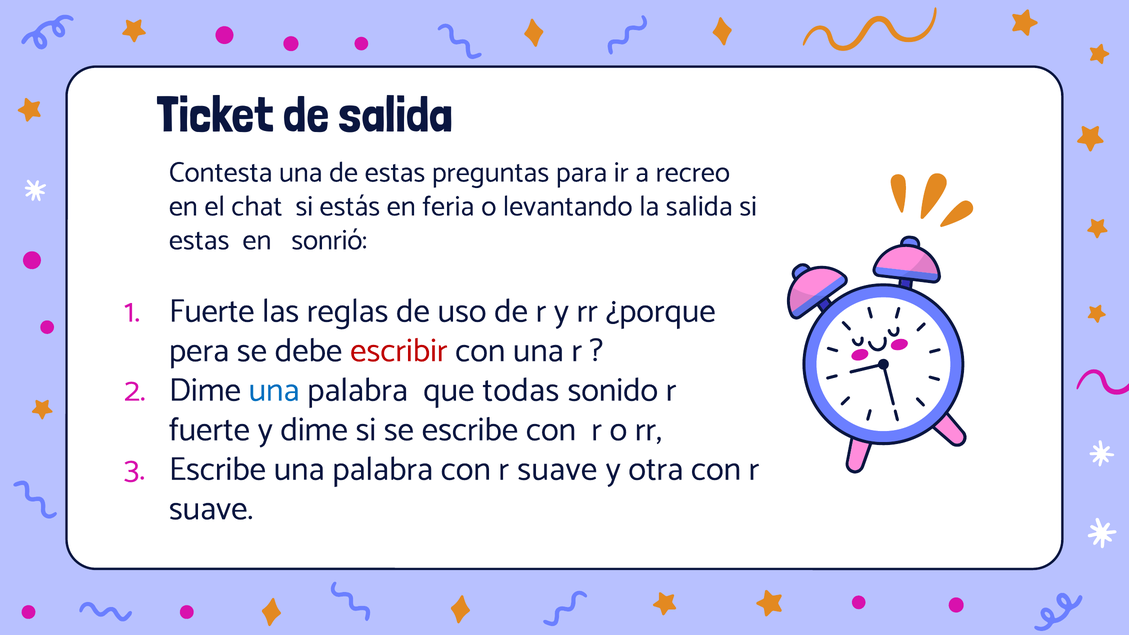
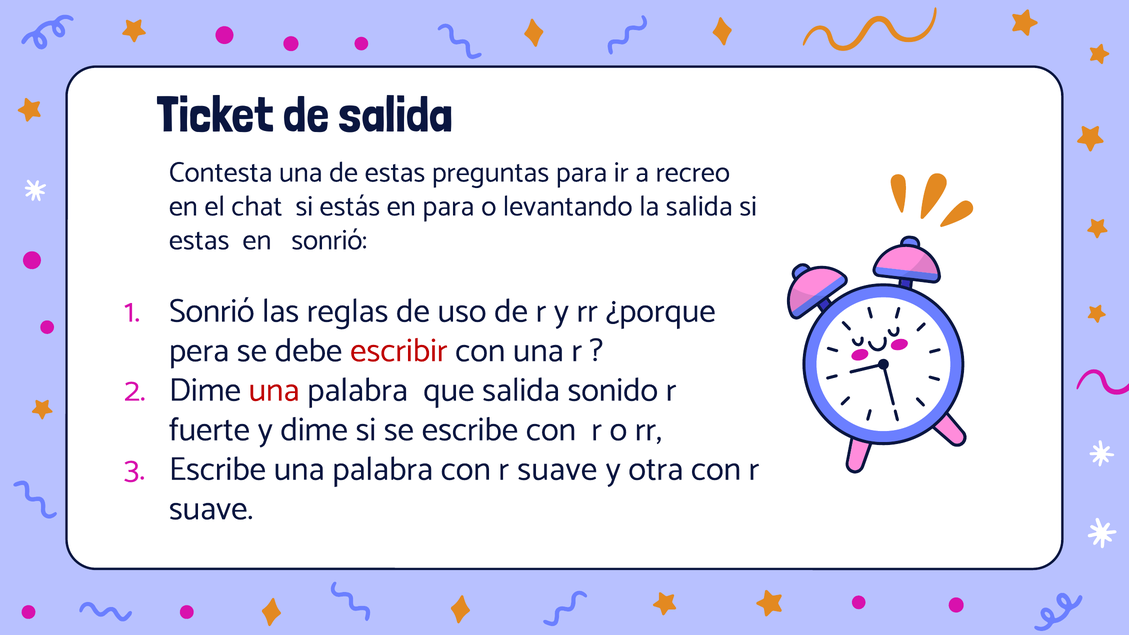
en feria: feria -> para
Fuerte at (212, 311): Fuerte -> Sonrió
una at (274, 390) colour: blue -> red
que todas: todas -> salida
